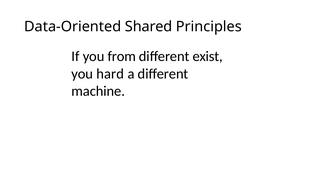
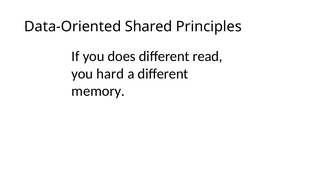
from: from -> does
exist: exist -> read
machine: machine -> memory
